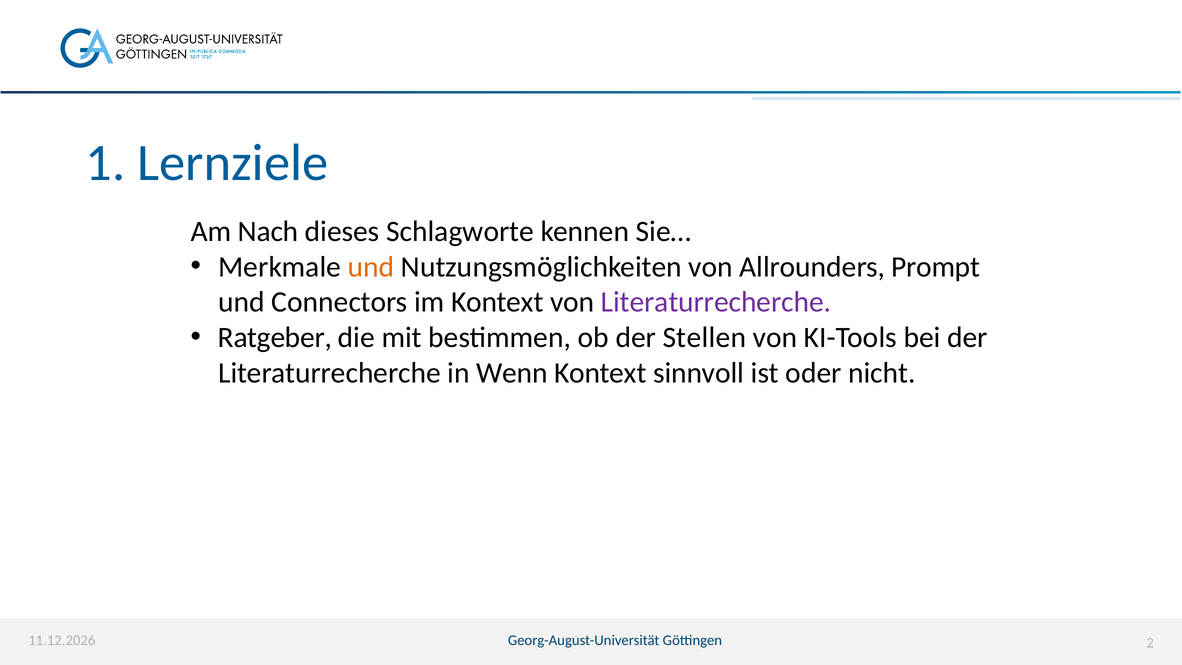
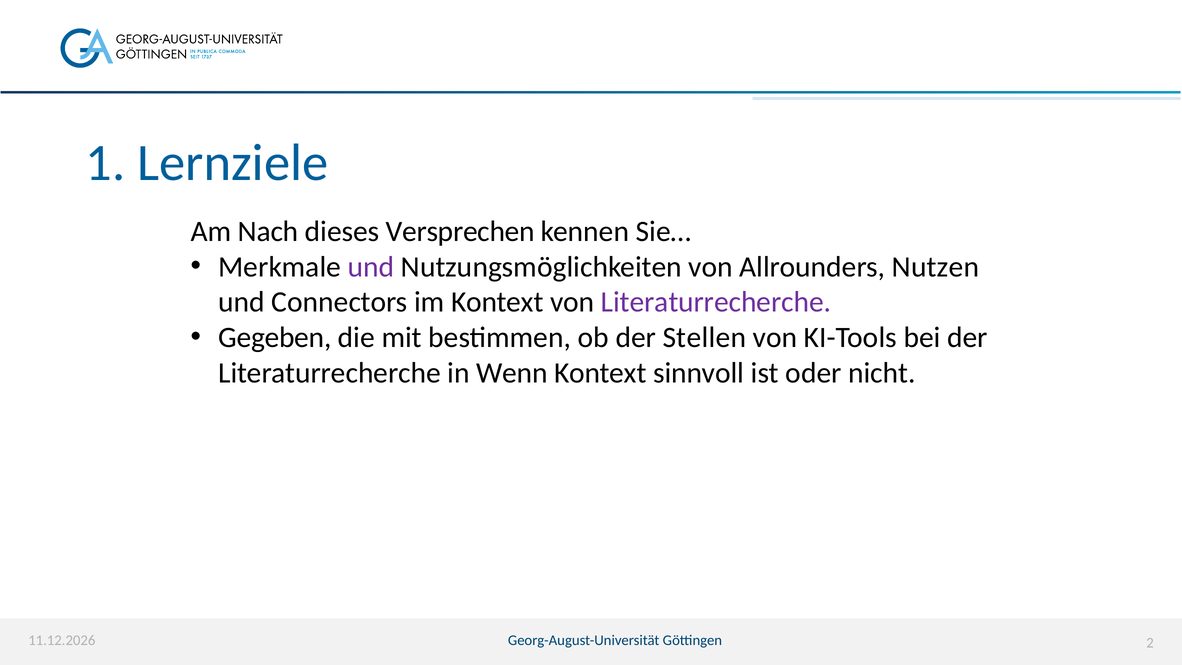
Schlagworte: Schlagworte -> Versprechen
und at (371, 267) colour: orange -> purple
Prompt: Prompt -> Nutzen
Ratgeber: Ratgeber -> Gegeben
